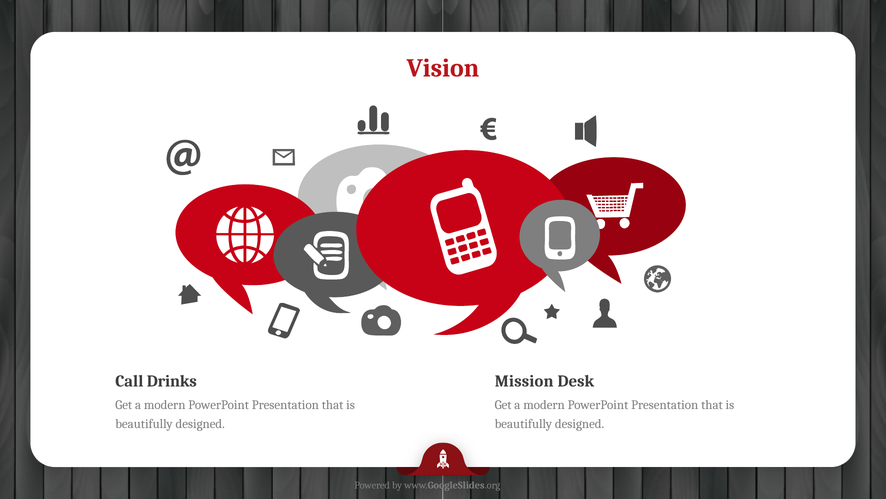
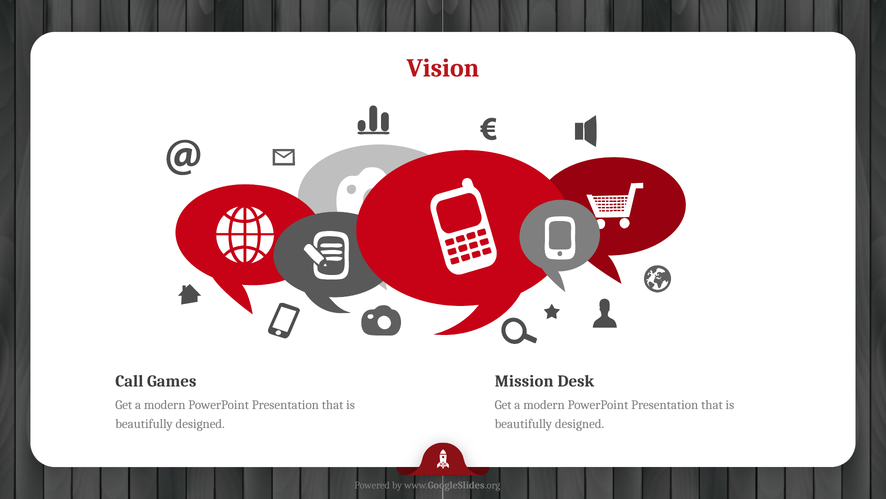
Drinks: Drinks -> Games
